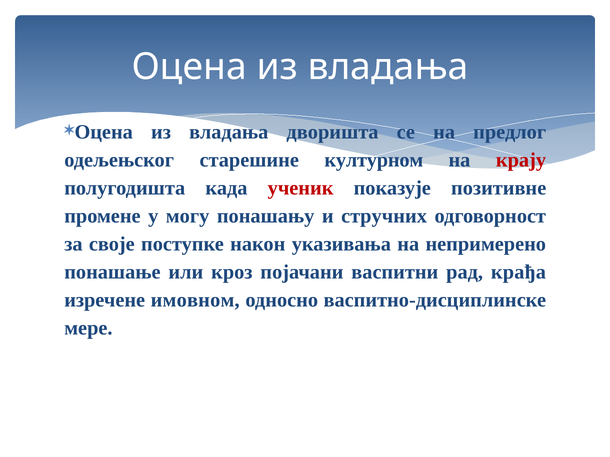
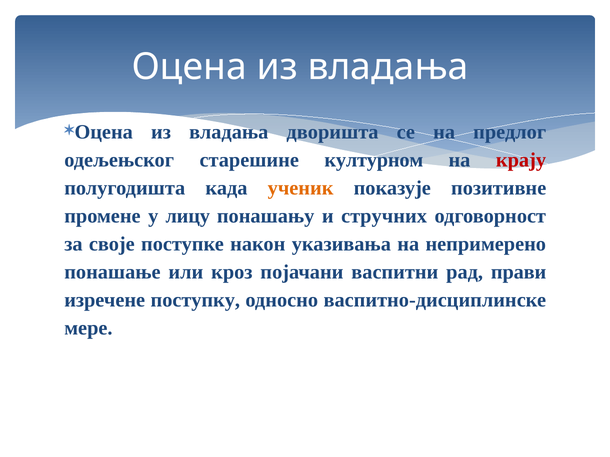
ученик colour: red -> orange
могу: могу -> лицу
крађа: крађа -> прави
имовном: имовном -> поступку
